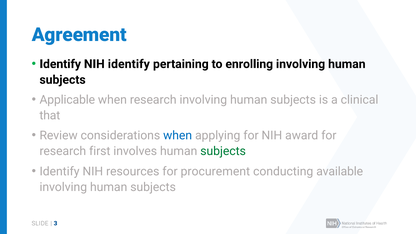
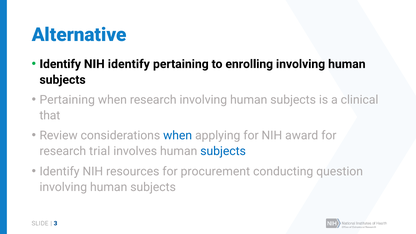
Agreement: Agreement -> Alternative
Applicable at (67, 100): Applicable -> Pertaining
first: first -> trial
subjects at (223, 151) colour: green -> blue
available: available -> question
